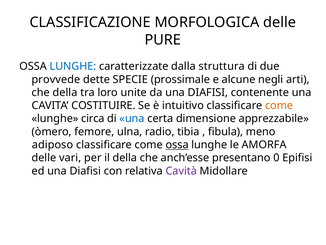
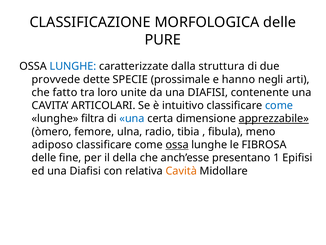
alcune: alcune -> hanno
che della: della -> fatto
COSTITUIRE: COSTITUIRE -> ARTICOLARI
come at (279, 105) colour: orange -> blue
circa: circa -> filtra
apprezzabile underline: none -> present
AMORFA: AMORFA -> FIBROSA
vari: vari -> fine
0: 0 -> 1
Cavità colour: purple -> orange
